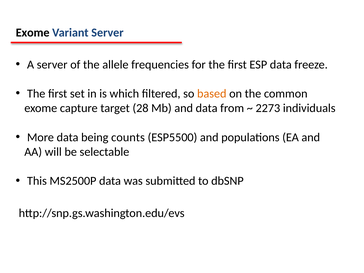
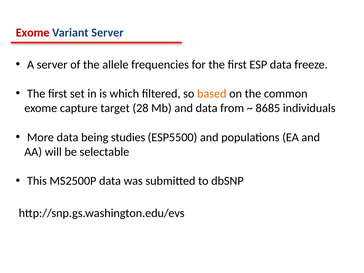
Exome at (33, 33) colour: black -> red
2273: 2273 -> 8685
counts: counts -> studies
